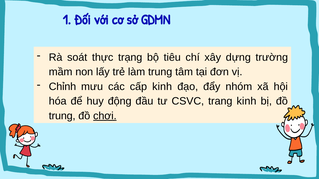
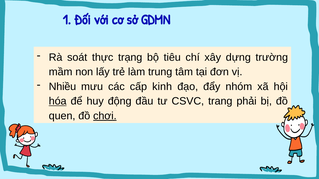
Chỉnh: Chỉnh -> Nhiều
hóa underline: none -> present
trang kinh: kinh -> phải
trung at (62, 116): trung -> quen
